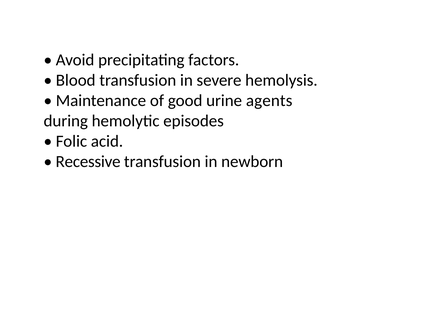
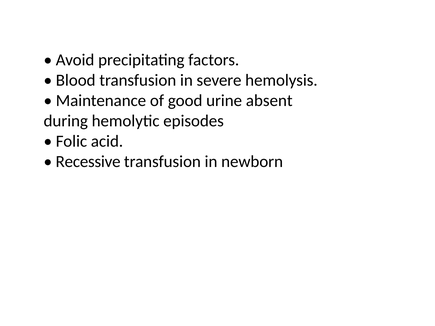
agents: agents -> absent
